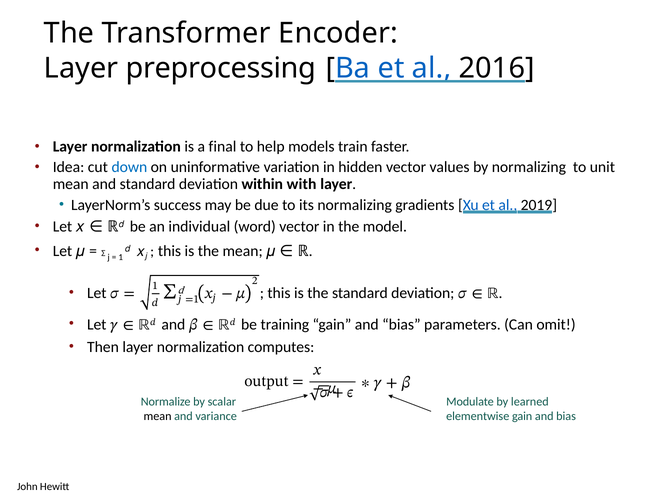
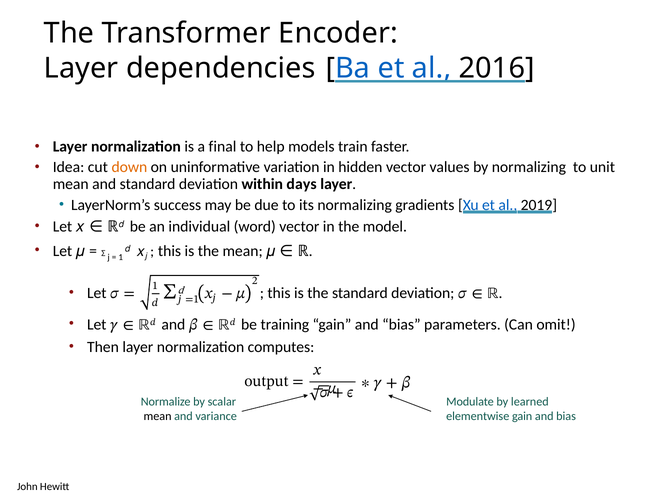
preprocessing: preprocessing -> dependencies
down colour: blue -> orange
with: with -> days
